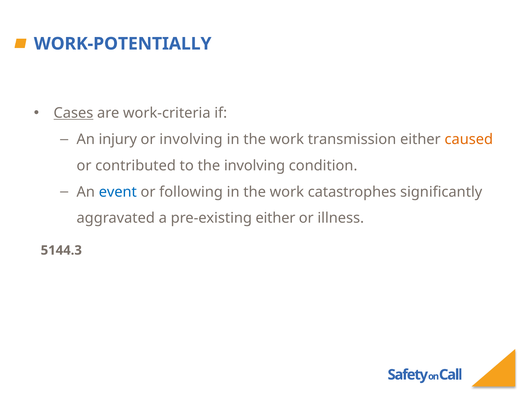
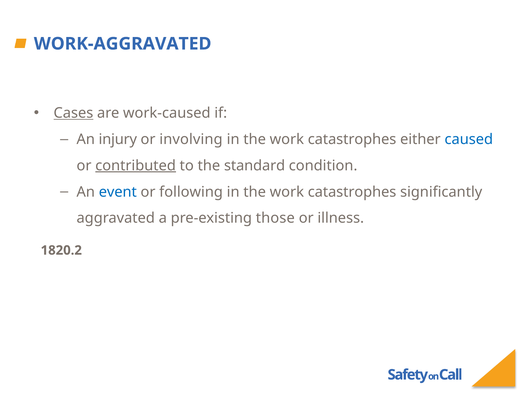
WORK-POTENTIALLY: WORK-POTENTIALLY -> WORK-AGGRAVATED
work-criteria: work-criteria -> work-caused
transmission at (352, 140): transmission -> catastrophes
caused colour: orange -> blue
contributed underline: none -> present
the involving: involving -> standard
pre-existing either: either -> those
5144.3: 5144.3 -> 1820.2
